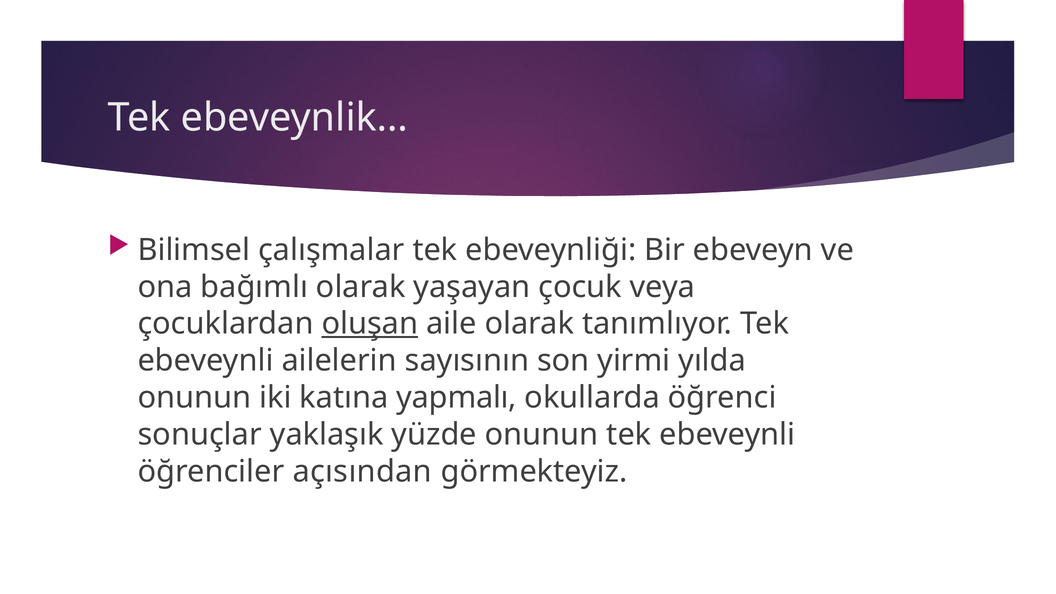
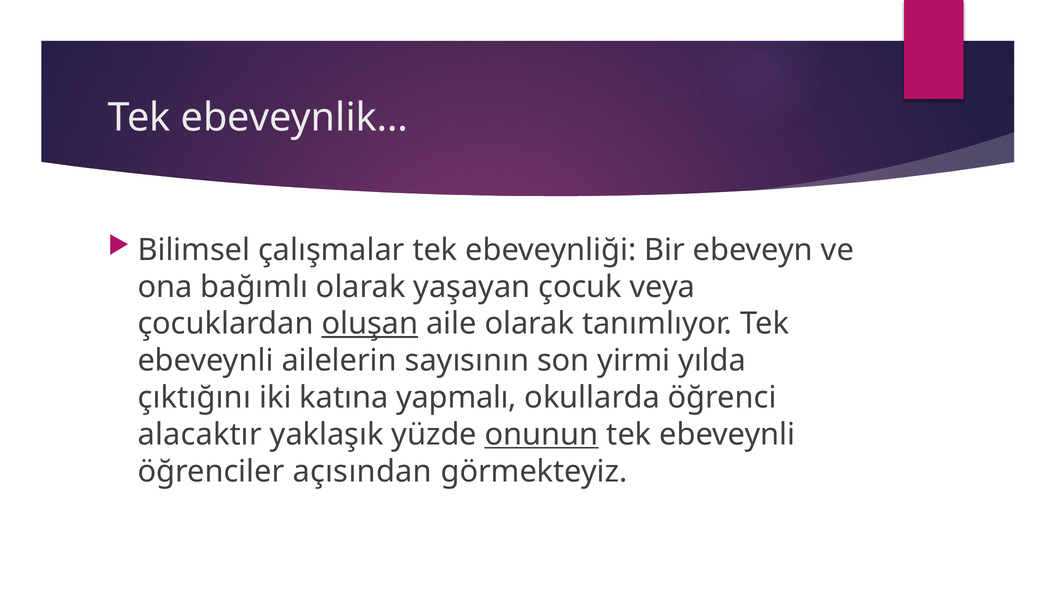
onunun at (194, 398): onunun -> çıktığını
sonuçlar: sonuçlar -> alacaktır
onunun at (542, 434) underline: none -> present
